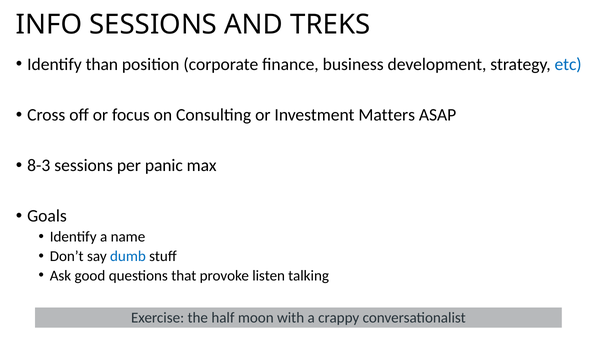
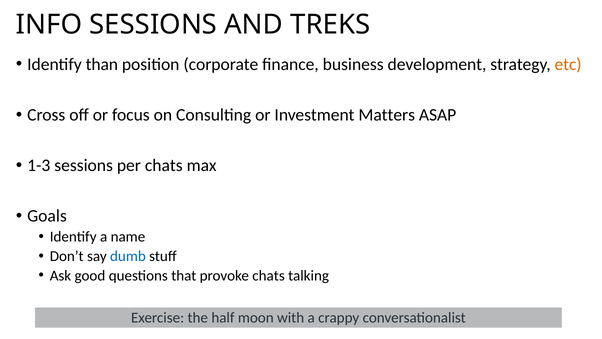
etc colour: blue -> orange
8-3: 8-3 -> 1-3
per panic: panic -> chats
provoke listen: listen -> chats
